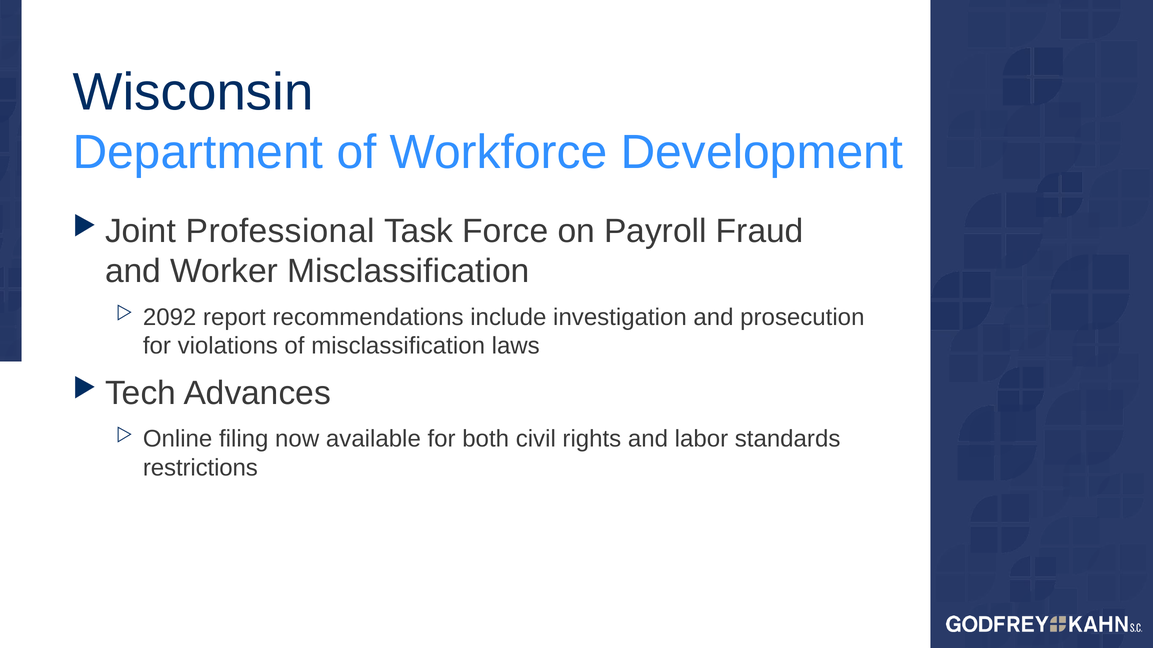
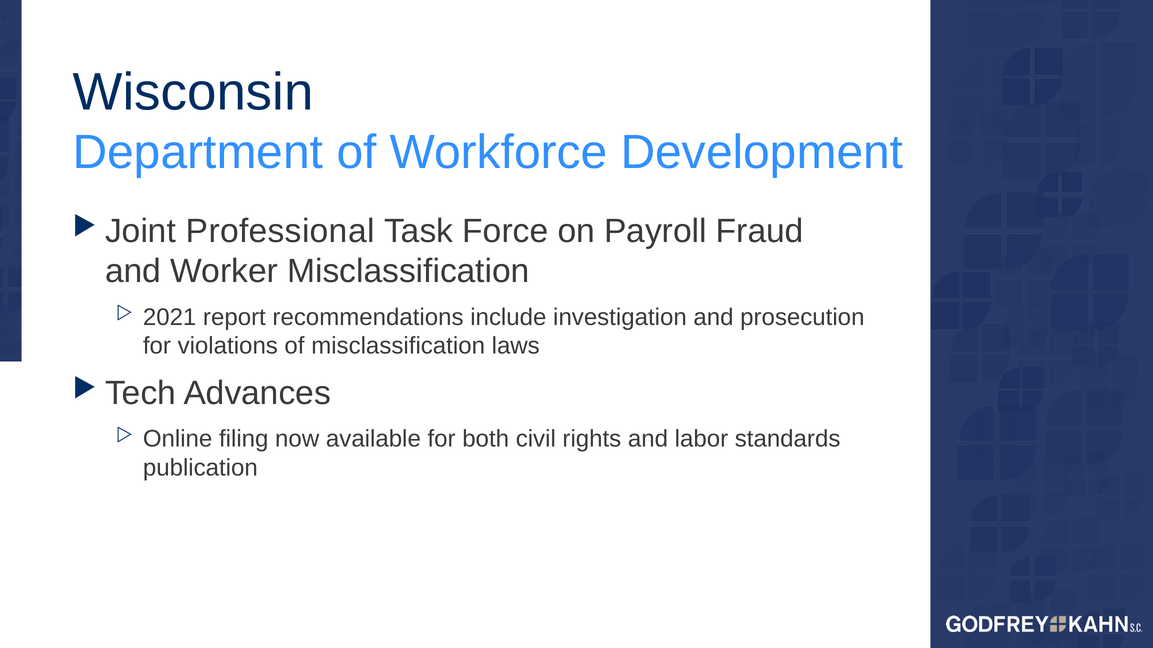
2092: 2092 -> 2021
restrictions: restrictions -> publication
